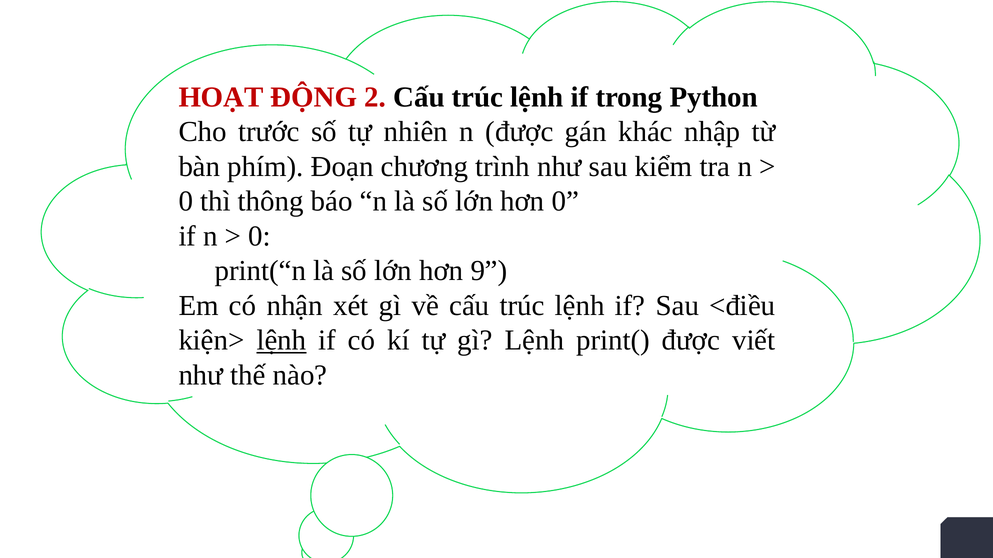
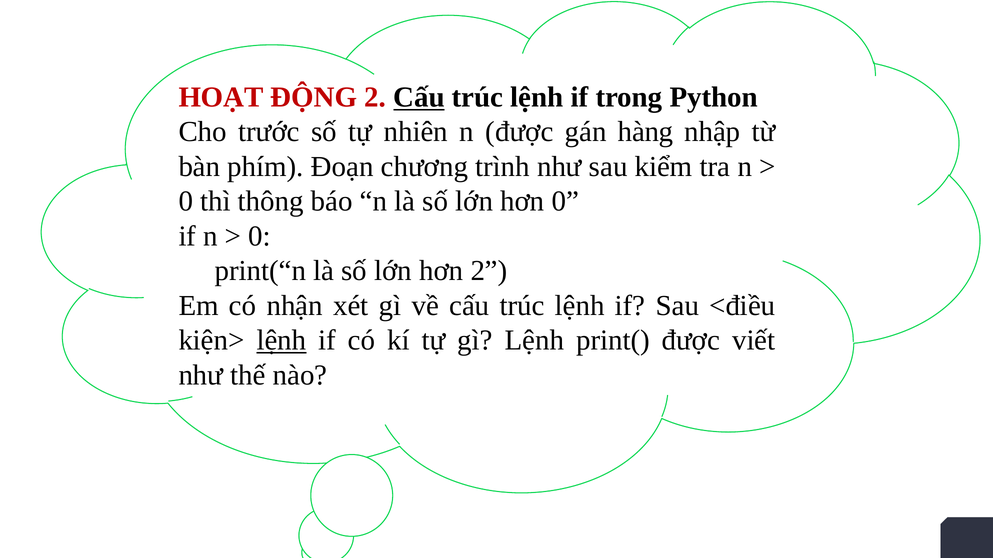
Cấu at (419, 97) underline: none -> present
khác: khác -> hàng
hơn 9: 9 -> 2
